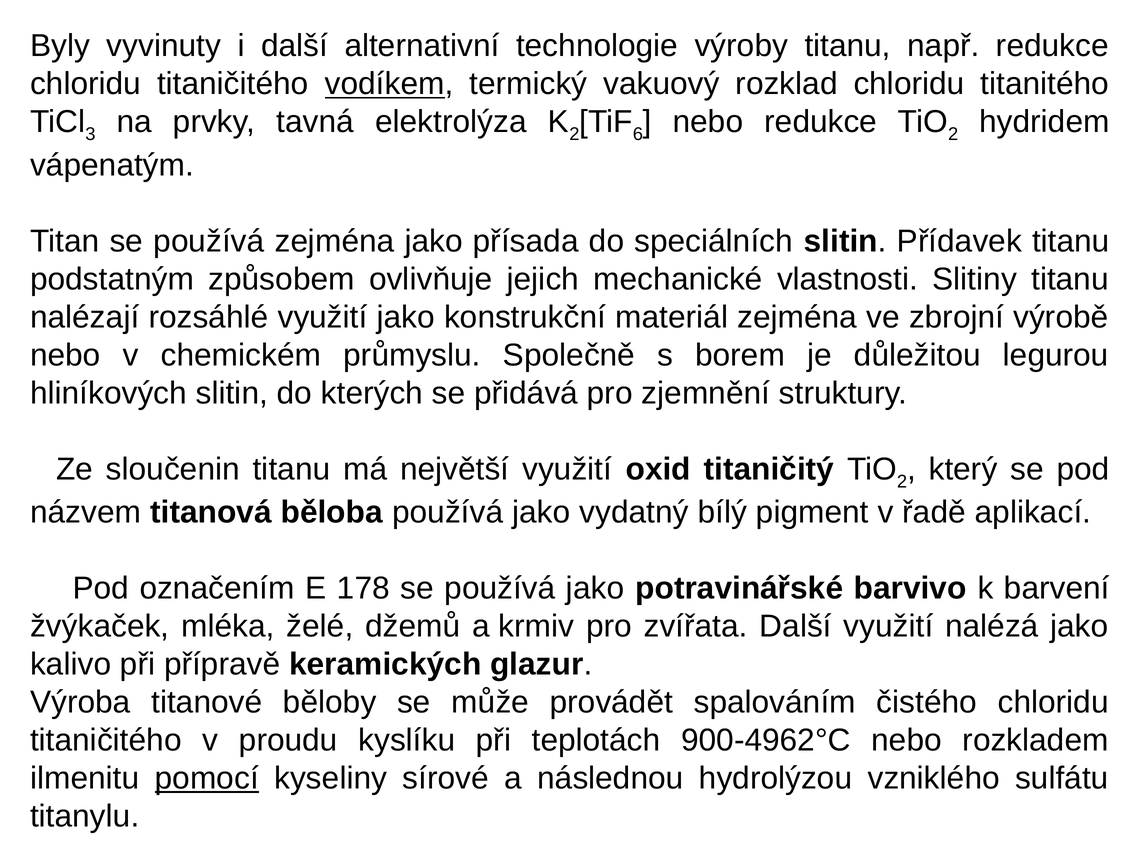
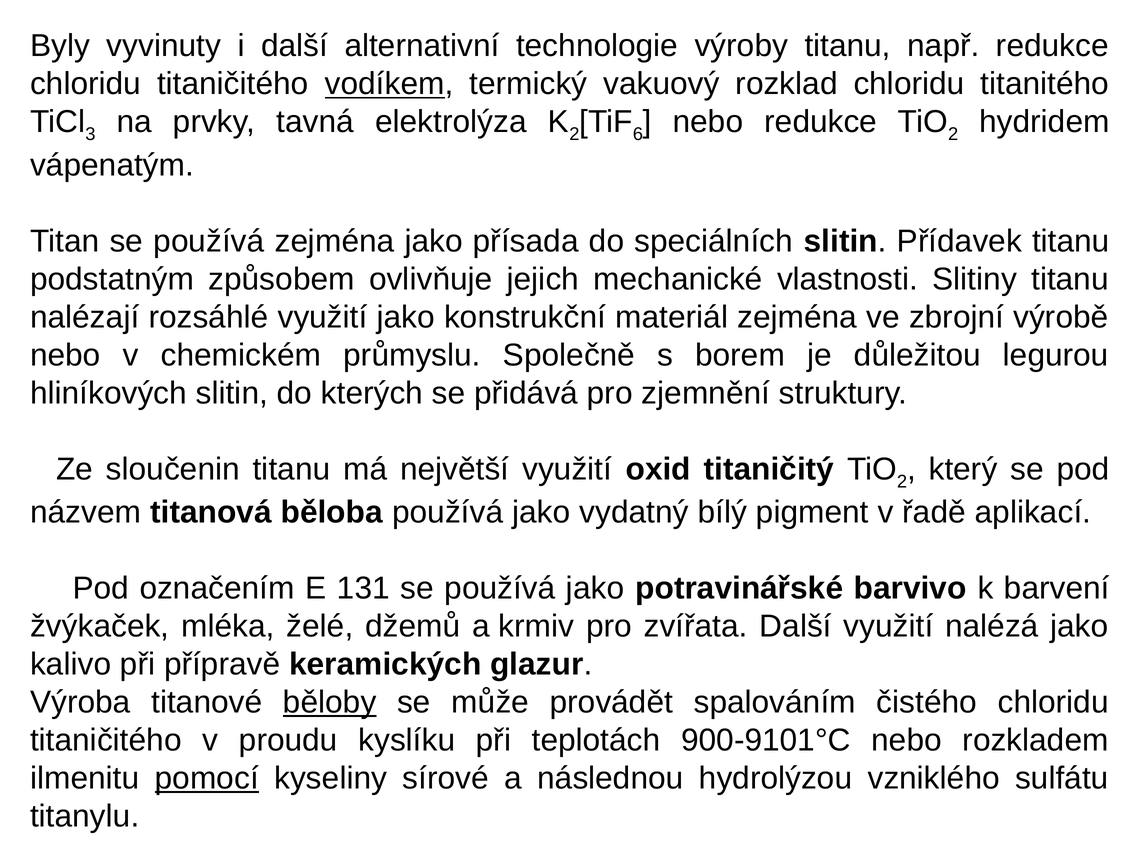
178: 178 -> 131
běloby underline: none -> present
900-4962°C: 900-4962°C -> 900-9101°C
